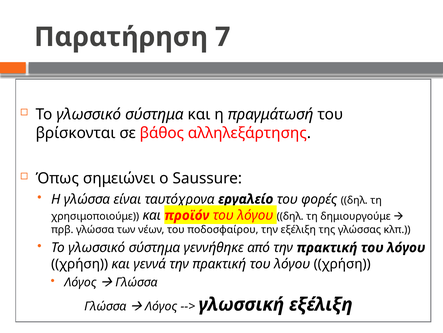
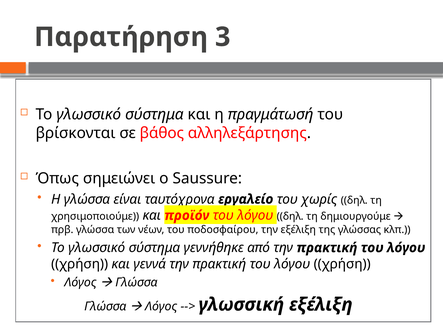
7: 7 -> 3
φορές: φορές -> χωρίς
